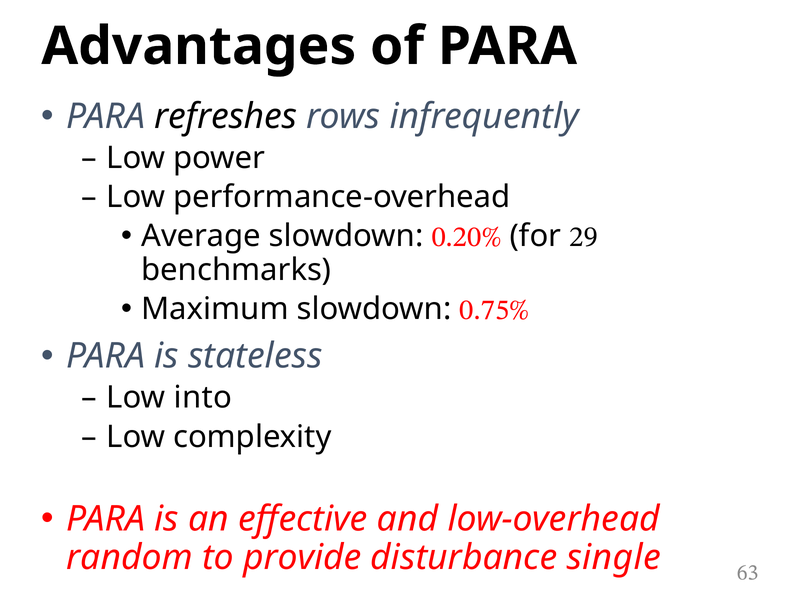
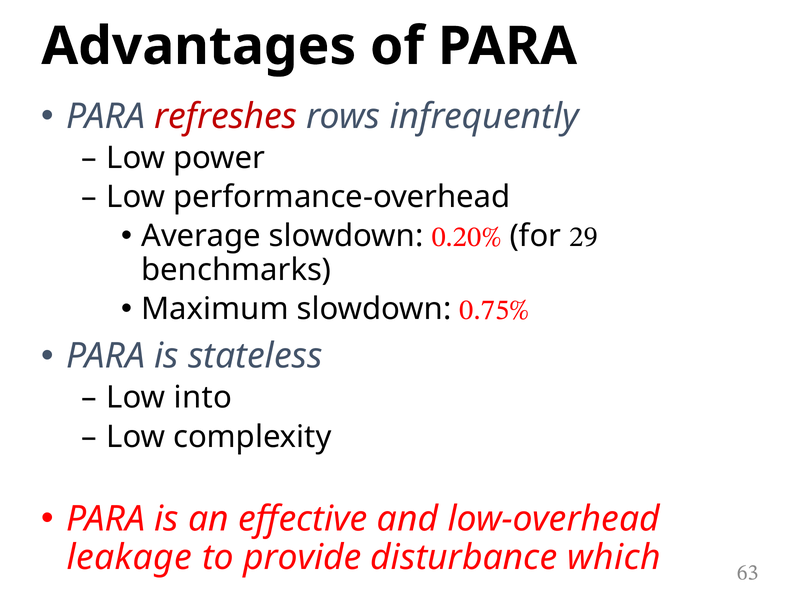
refreshes colour: black -> red
random: random -> leakage
single: single -> which
